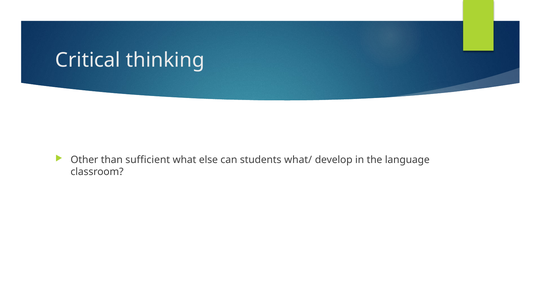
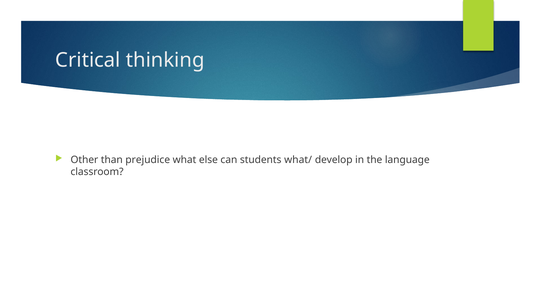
sufficient: sufficient -> prejudice
